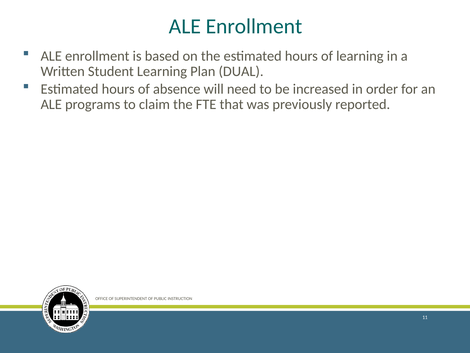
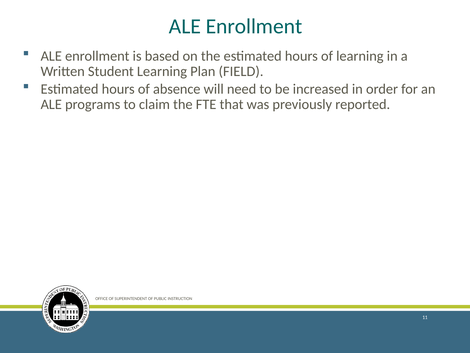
DUAL: DUAL -> FIELD
